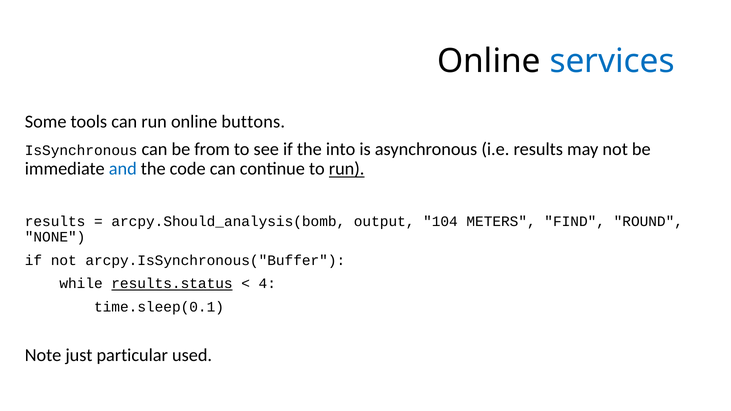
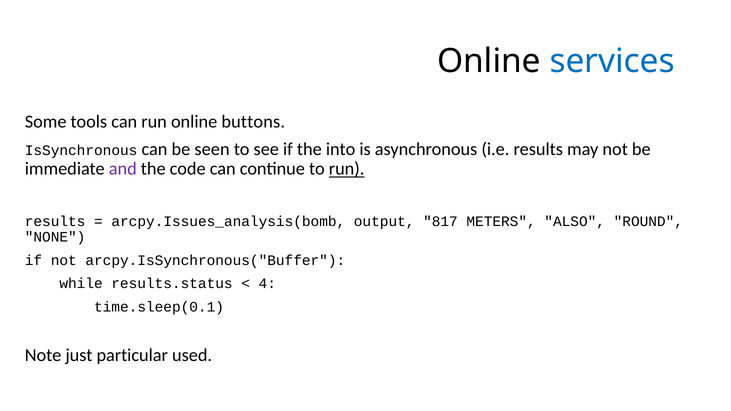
from: from -> seen
and colour: blue -> purple
arcpy.Should_analysis(bomb: arcpy.Should_analysis(bomb -> arcpy.Issues_analysis(bomb
104: 104 -> 817
FIND: FIND -> ALSO
results.status underline: present -> none
